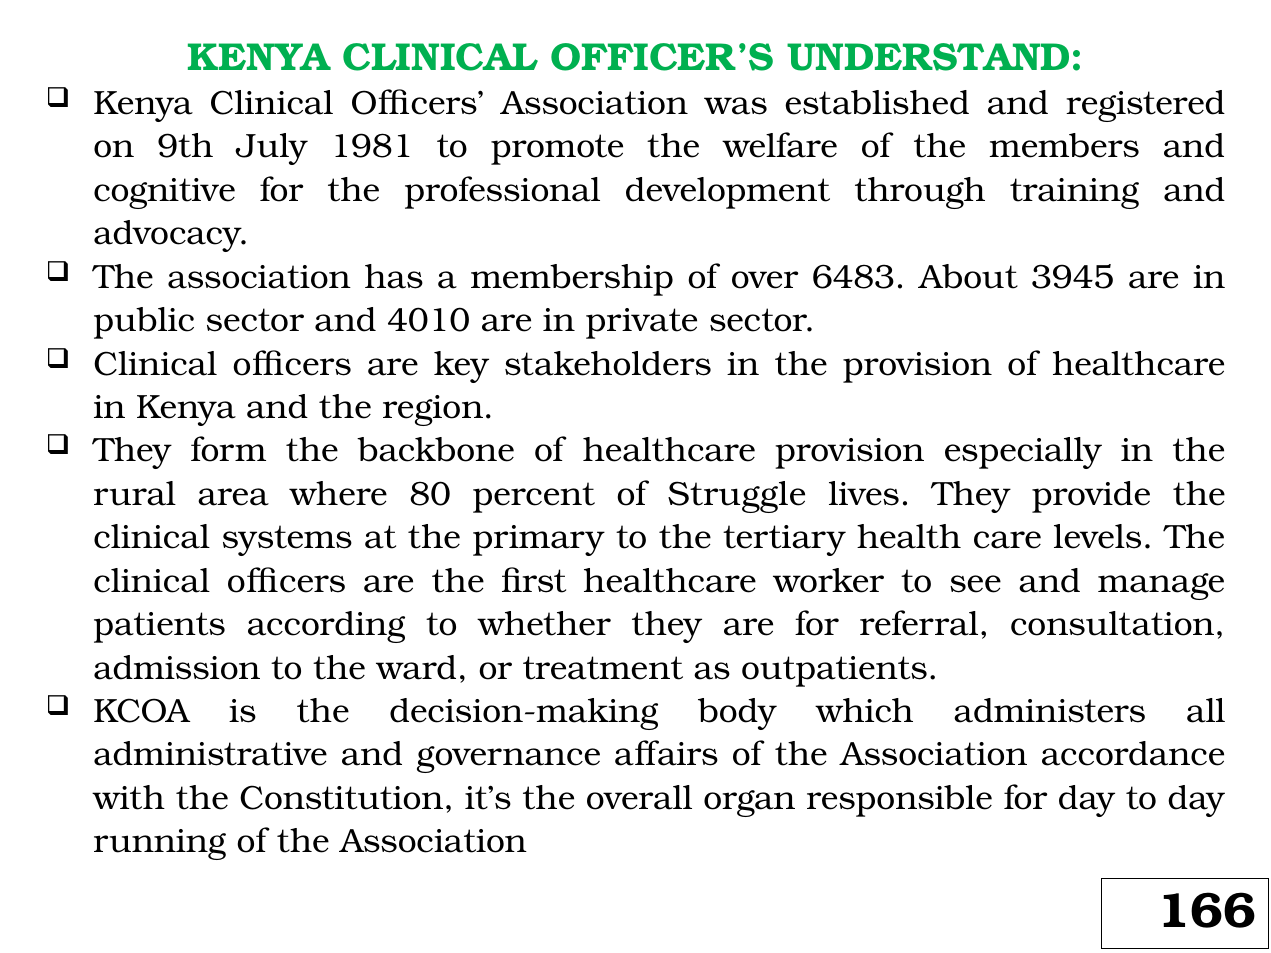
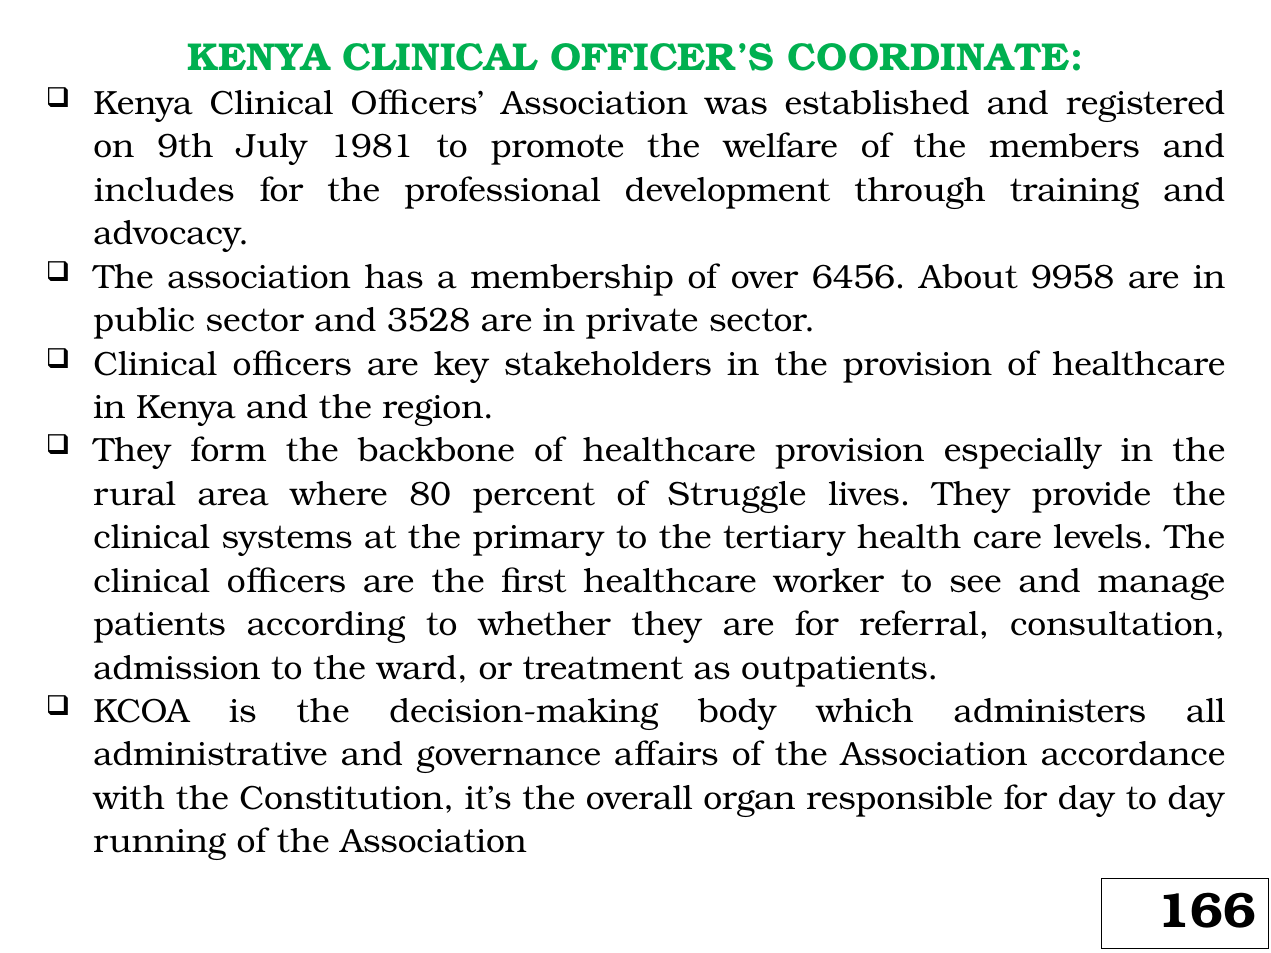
UNDERSTAND: UNDERSTAND -> COORDINATE
cognitive: cognitive -> includes
6483: 6483 -> 6456
3945: 3945 -> 9958
4010: 4010 -> 3528
